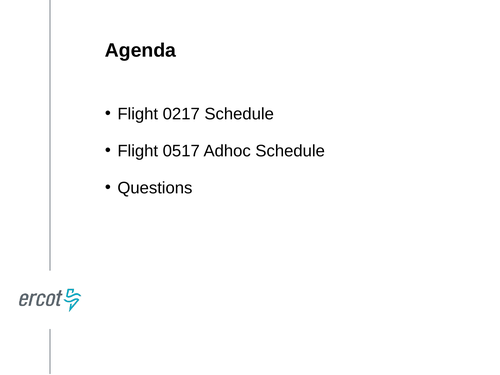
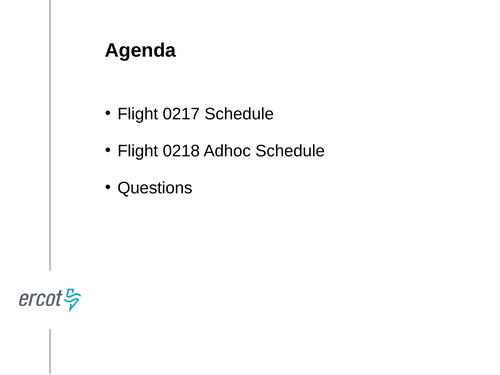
0517: 0517 -> 0218
